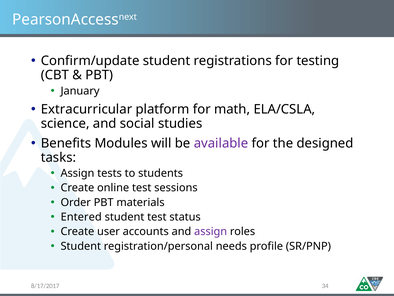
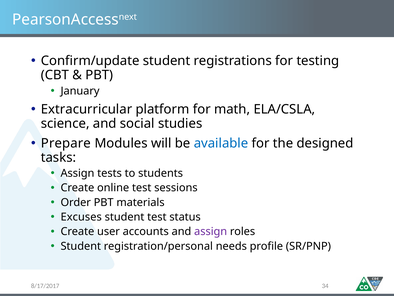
Benefits: Benefits -> Prepare
available colour: purple -> blue
Entered: Entered -> Excuses
